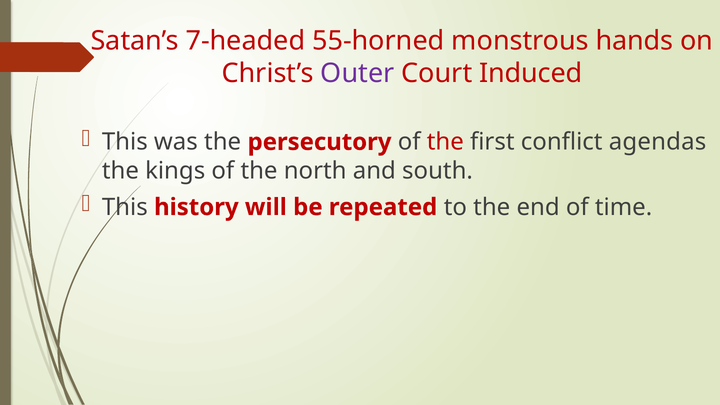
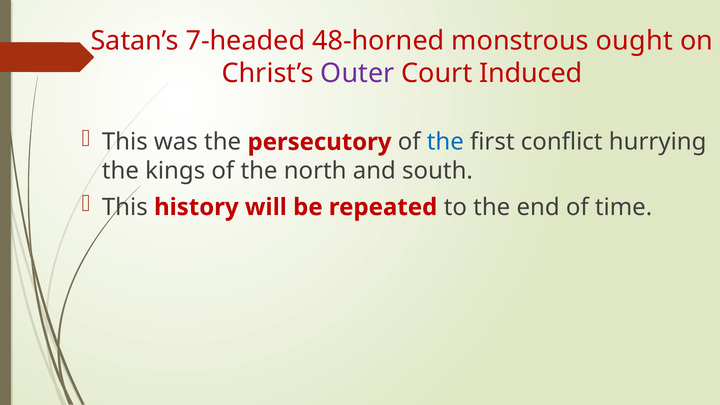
55-horned: 55-horned -> 48-horned
hands: hands -> ought
the at (445, 142) colour: red -> blue
agendas: agendas -> hurrying
